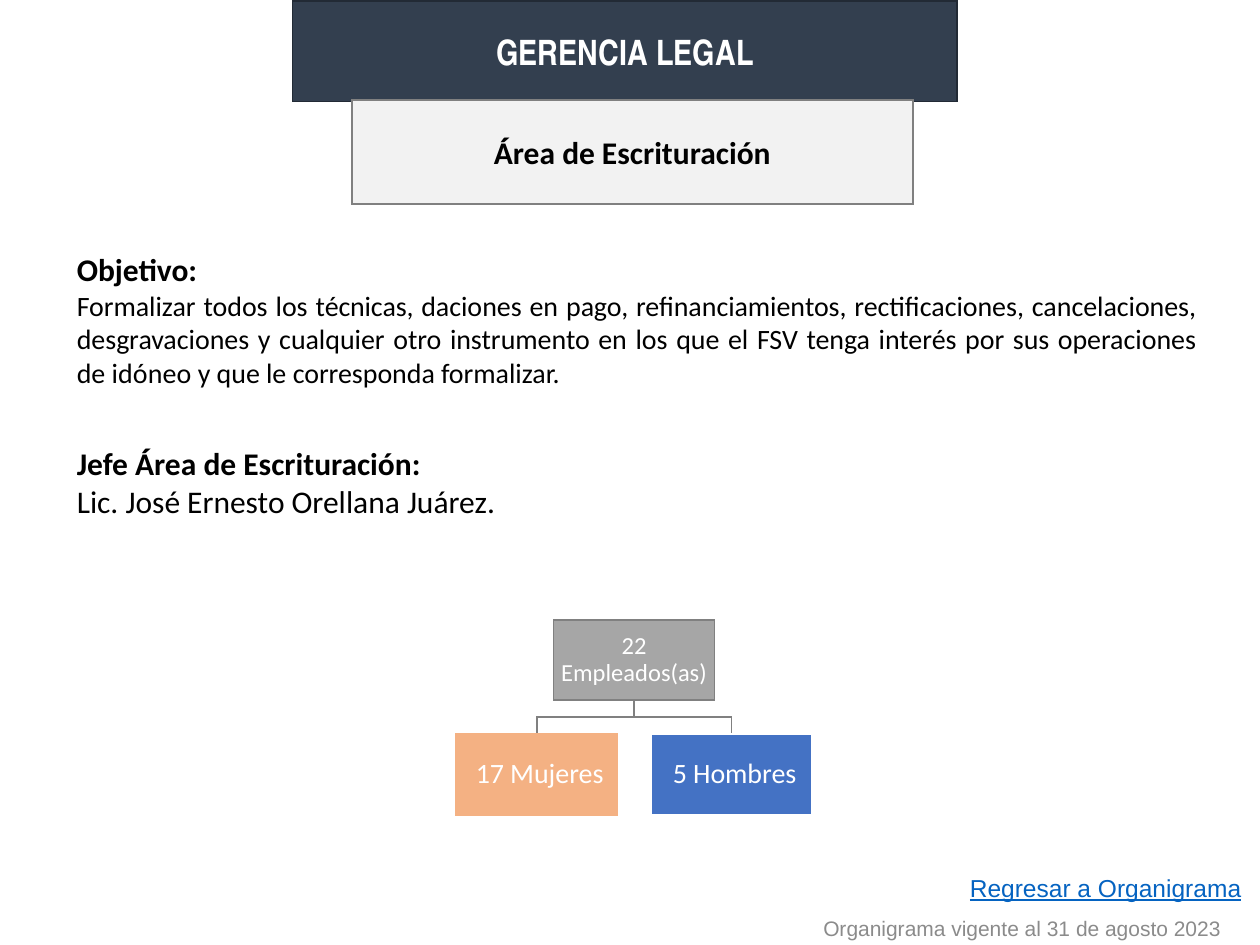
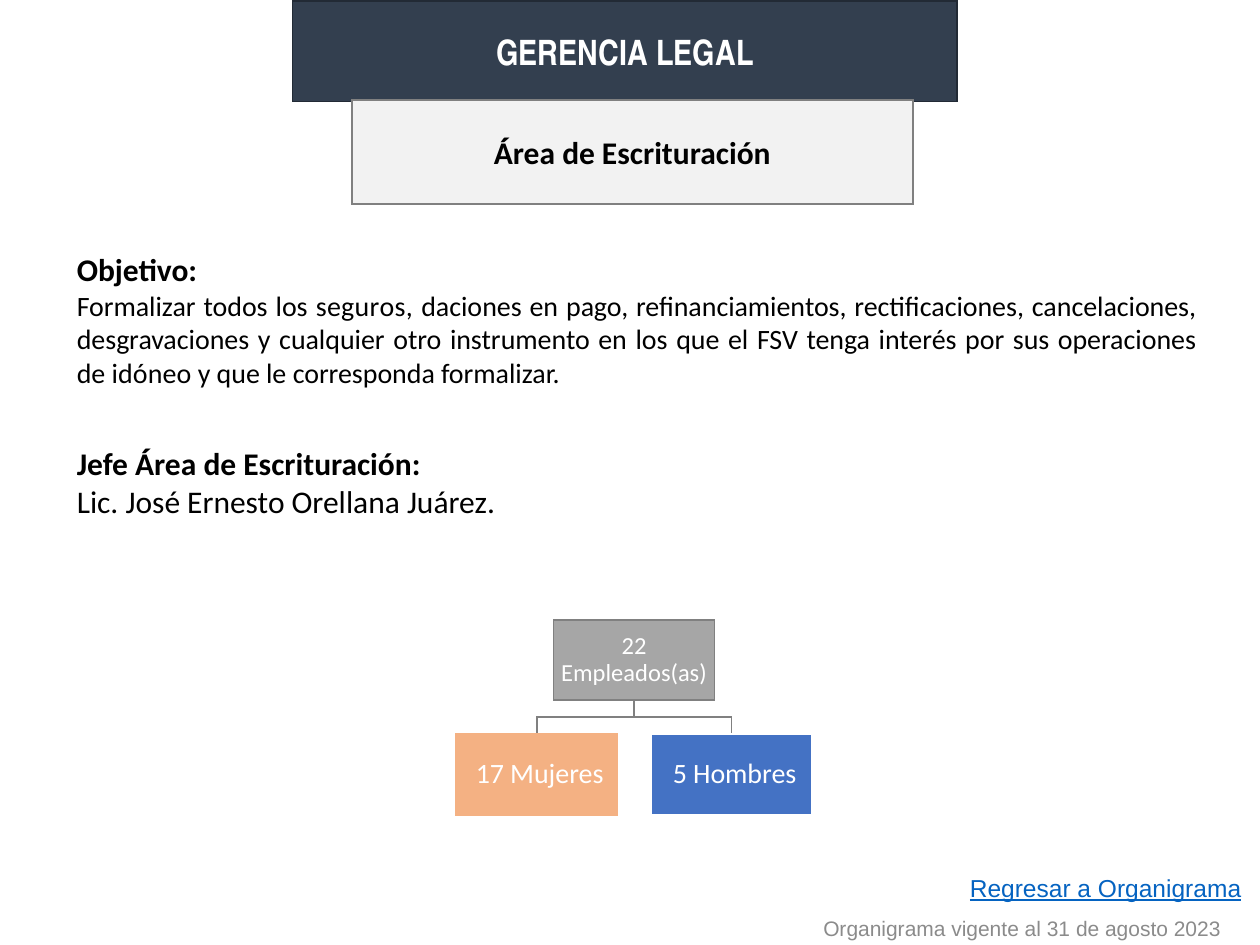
técnicas: técnicas -> seguros
